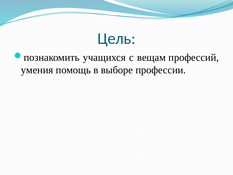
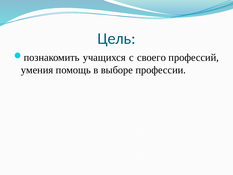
вещам: вещам -> своего
